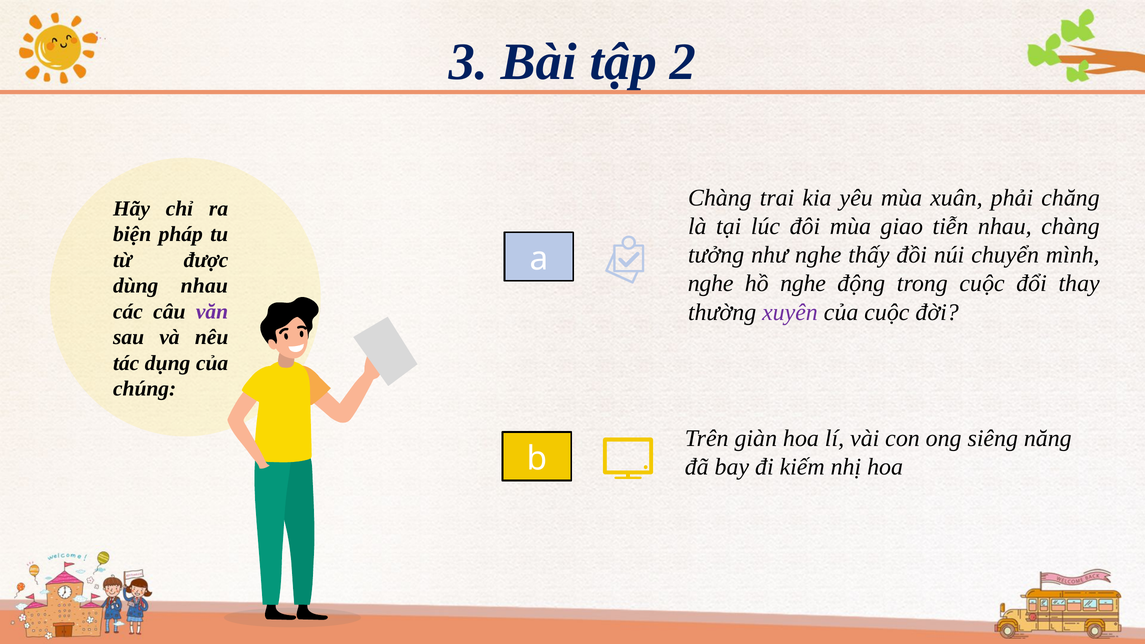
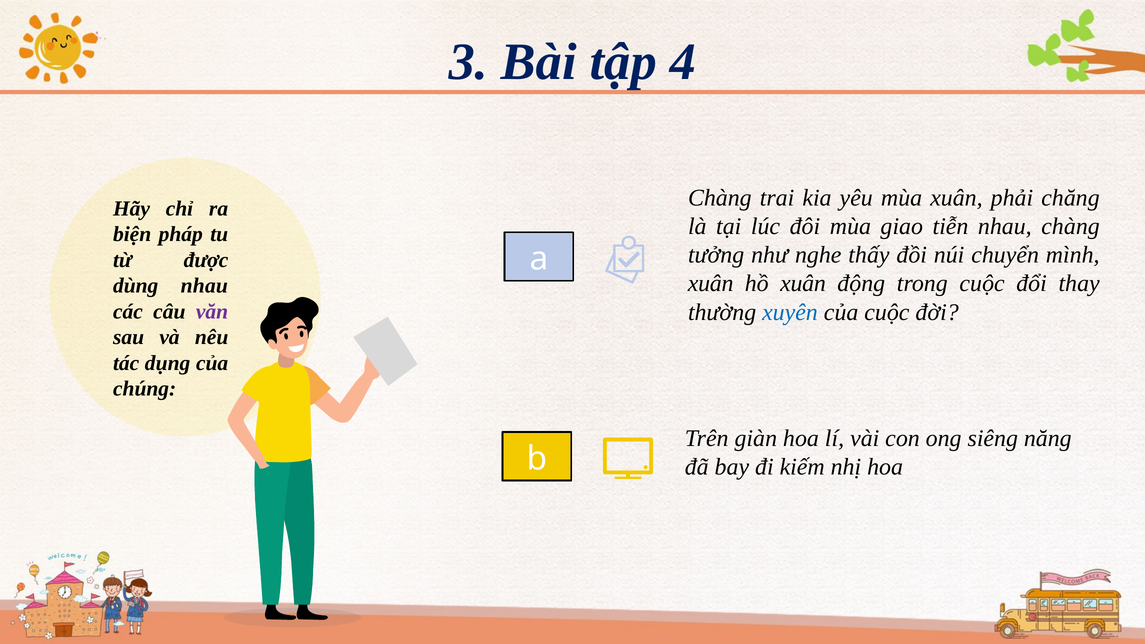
2: 2 -> 4
nghe at (711, 284): nghe -> xuân
hồ nghe: nghe -> xuân
xuyên colour: purple -> blue
